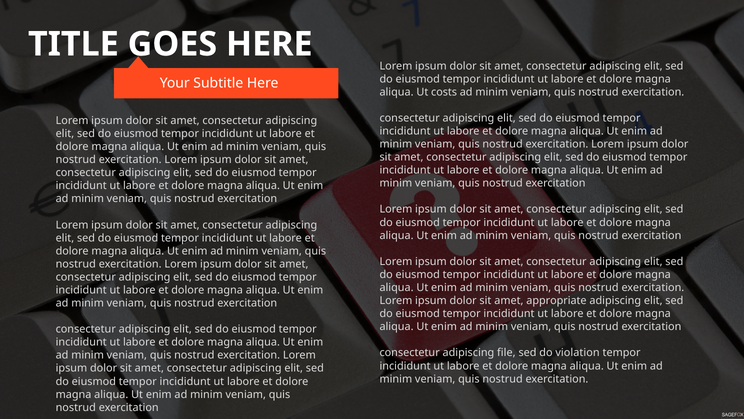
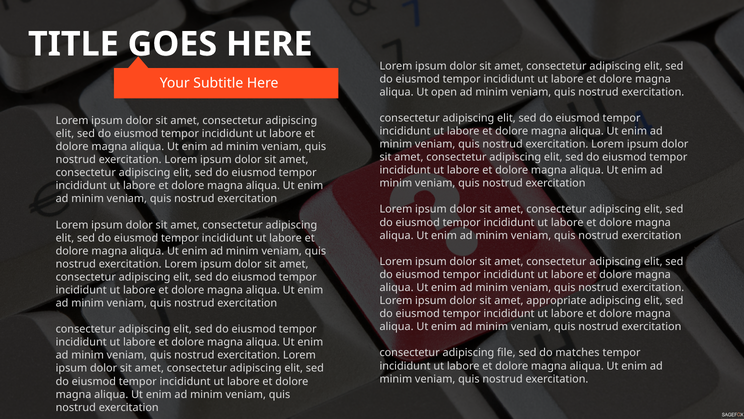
costs: costs -> open
violation: violation -> matches
